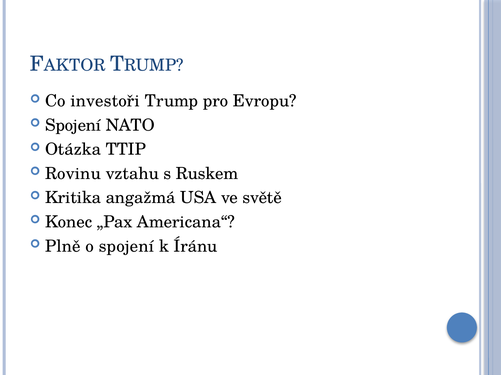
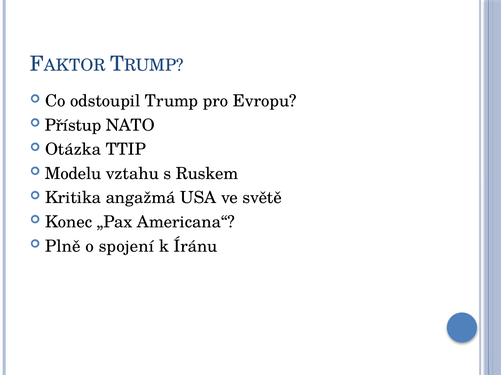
investoři: investoři -> odstoupil
Spojení at (73, 126): Spojení -> Přístup
Rovinu: Rovinu -> Modelu
